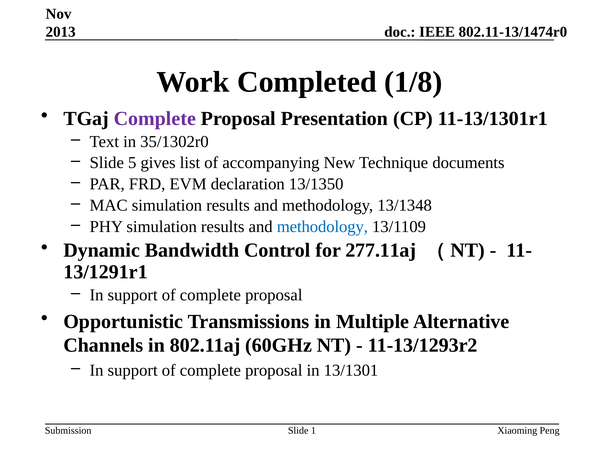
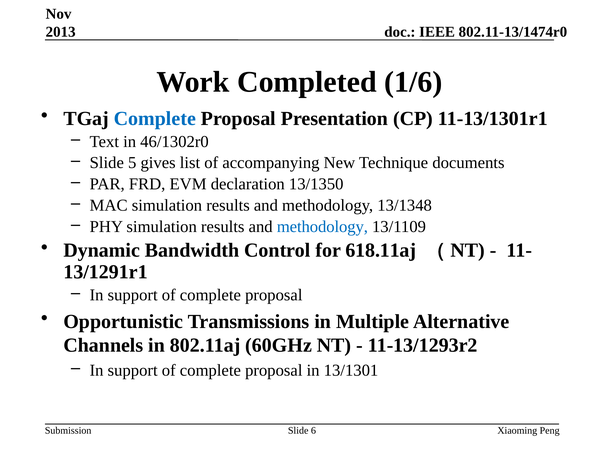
1/8: 1/8 -> 1/6
Complete at (155, 119) colour: purple -> blue
35/1302r0: 35/1302r0 -> 46/1302r0
277.11aj: 277.11aj -> 618.11aj
1: 1 -> 6
